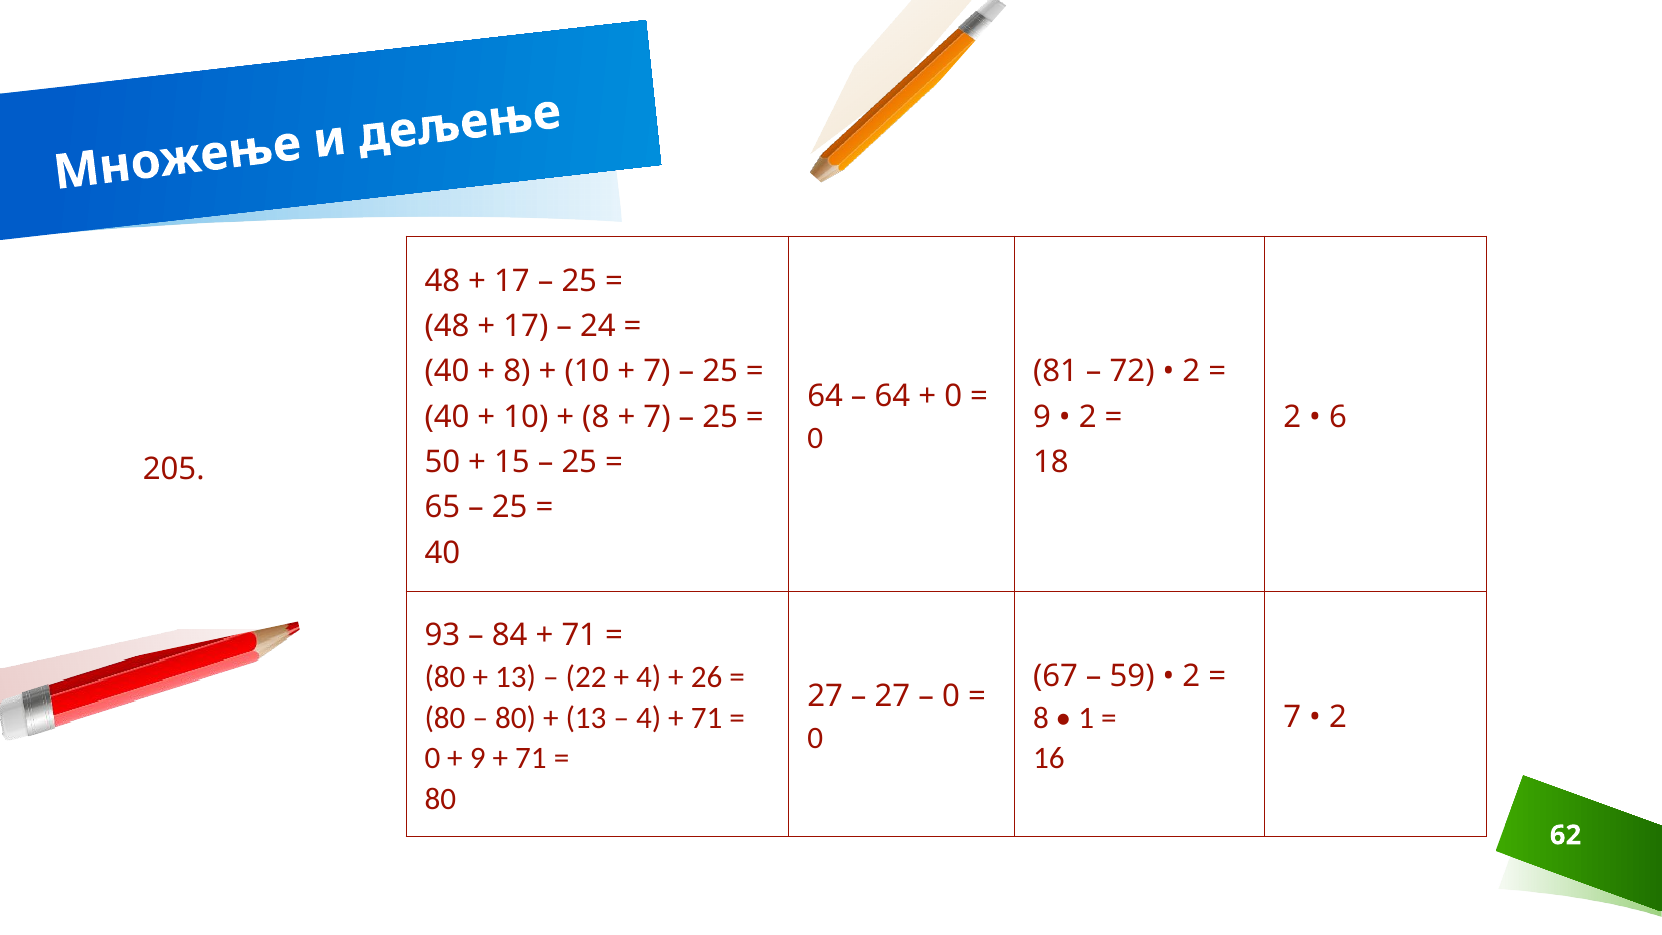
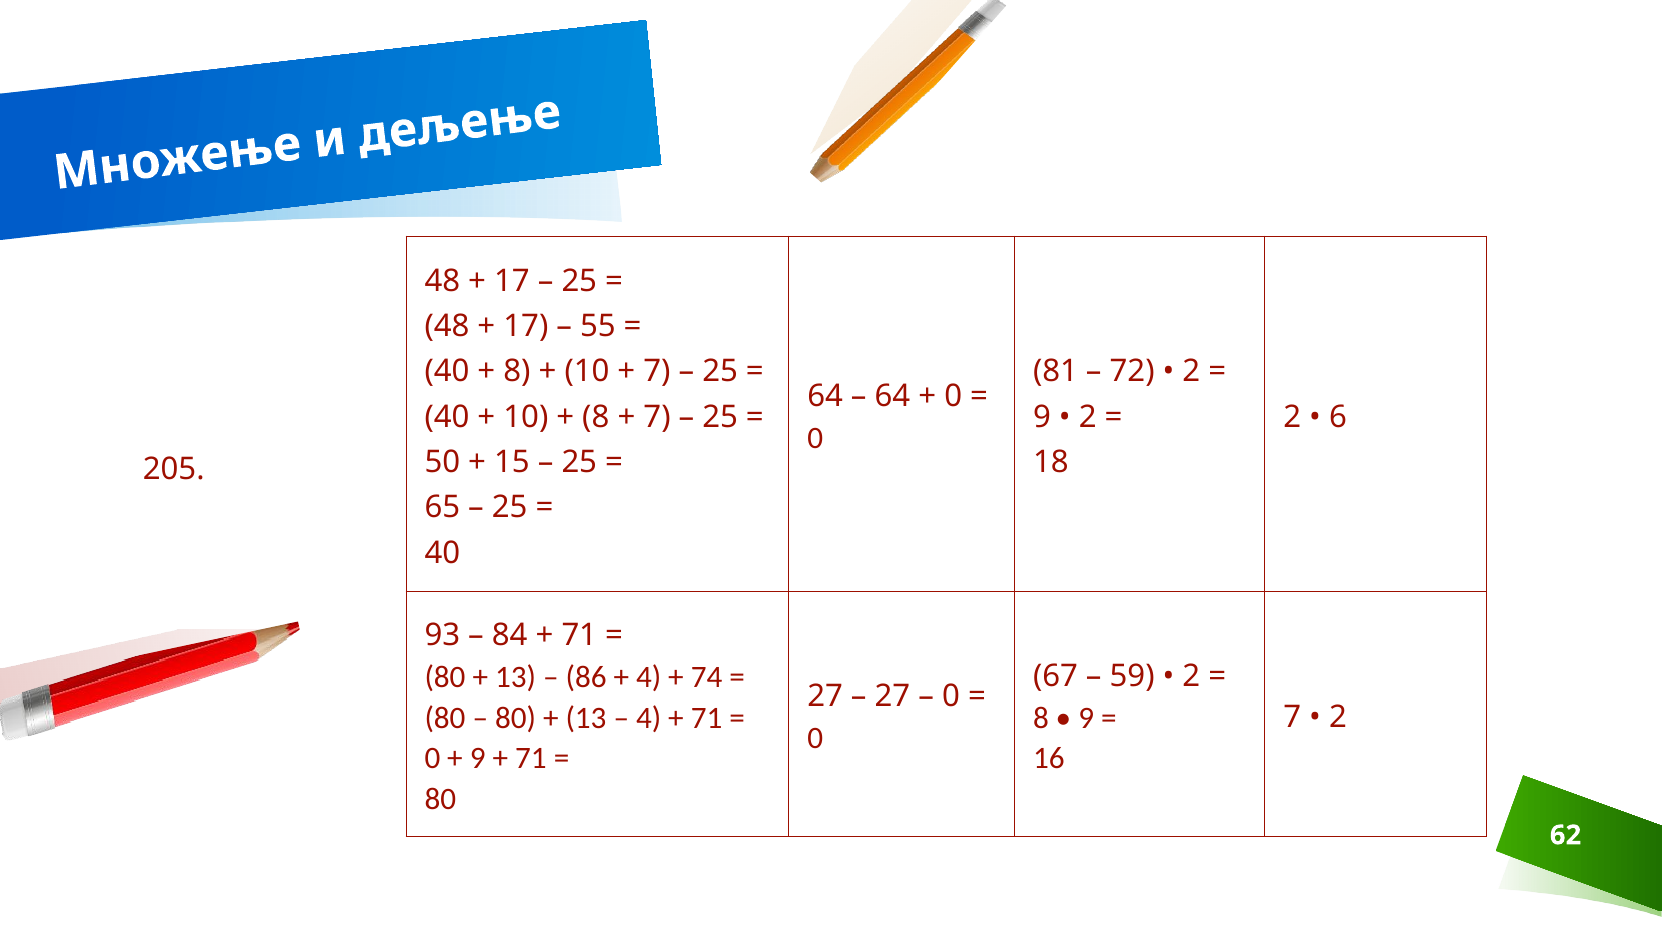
24: 24 -> 55
22: 22 -> 86
26: 26 -> 74
1 at (1086, 718): 1 -> 9
